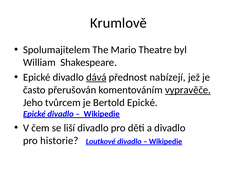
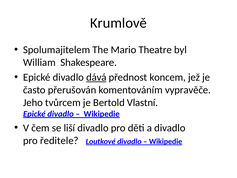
nabízejí: nabízejí -> koncem
vypravěče underline: present -> none
Bertold Epické: Epické -> Vlastní
historie: historie -> ředitele
